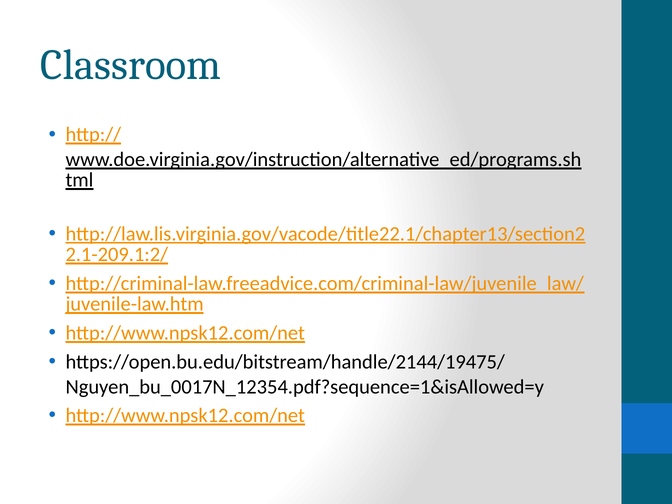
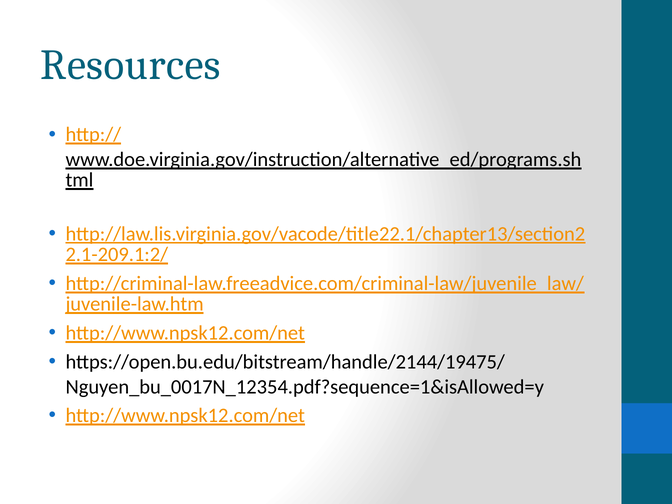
Classroom: Classroom -> Resources
